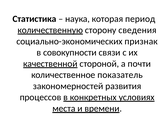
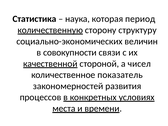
сведения: сведения -> структуру
признак: признак -> величин
почти: почти -> чисел
